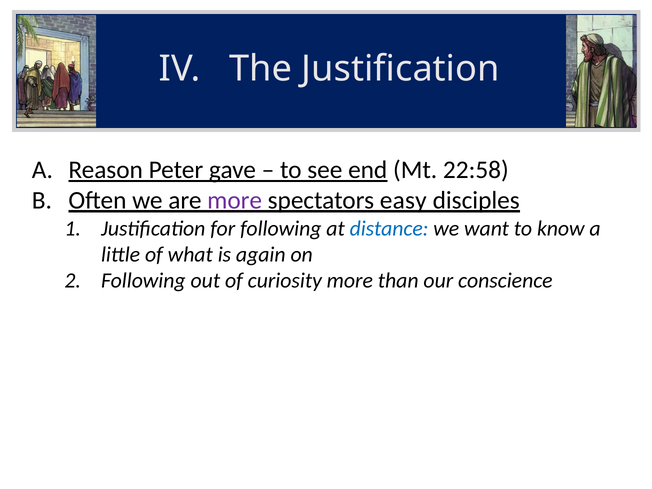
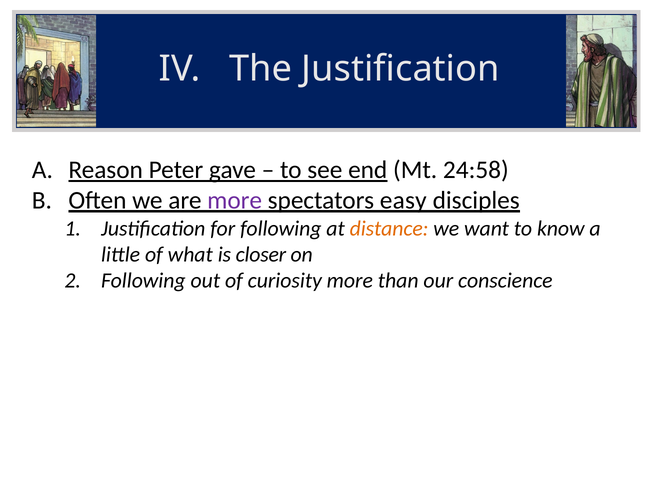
22:58: 22:58 -> 24:58
distance colour: blue -> orange
again: again -> closer
